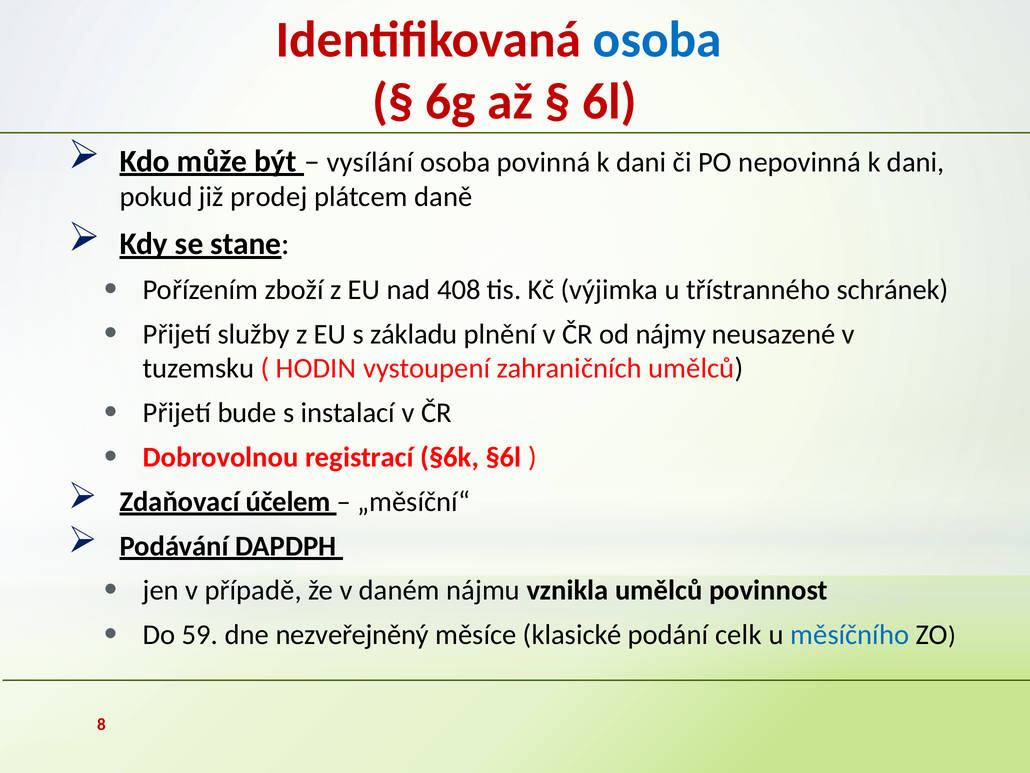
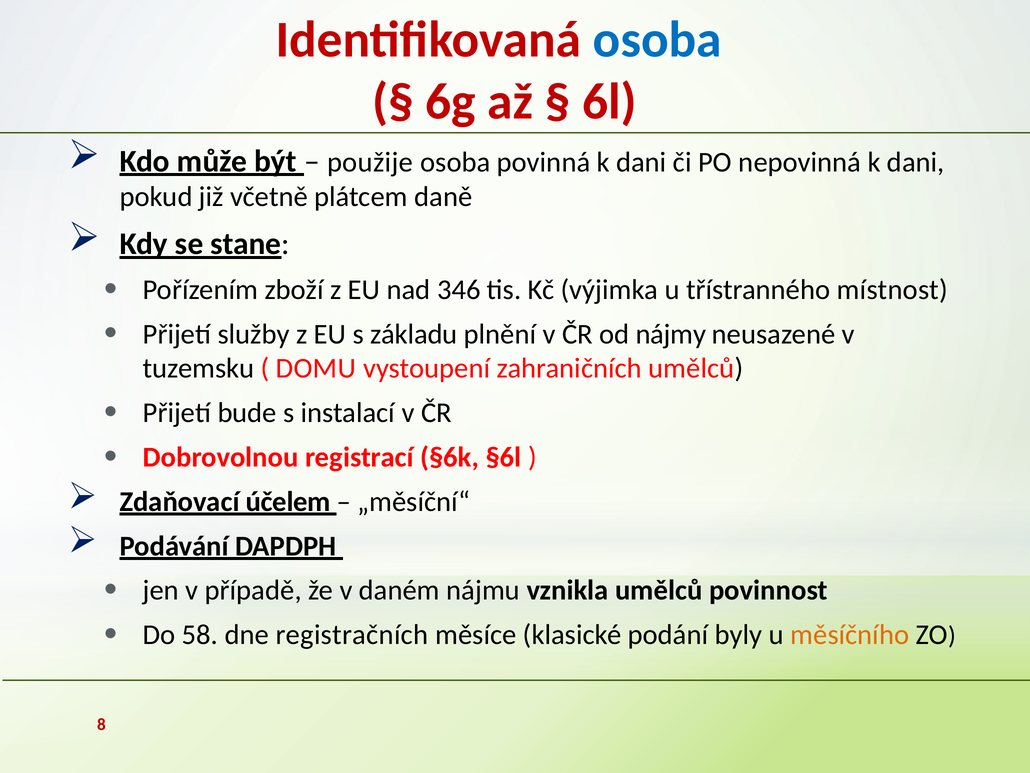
vysílání: vysílání -> použije
prodej: prodej -> včetně
408: 408 -> 346
schránek: schránek -> místnost
HODIN: HODIN -> DOMU
59: 59 -> 58
nezveřejněný: nezveřejněný -> registračních
celk: celk -> byly
měsíčního colour: blue -> orange
